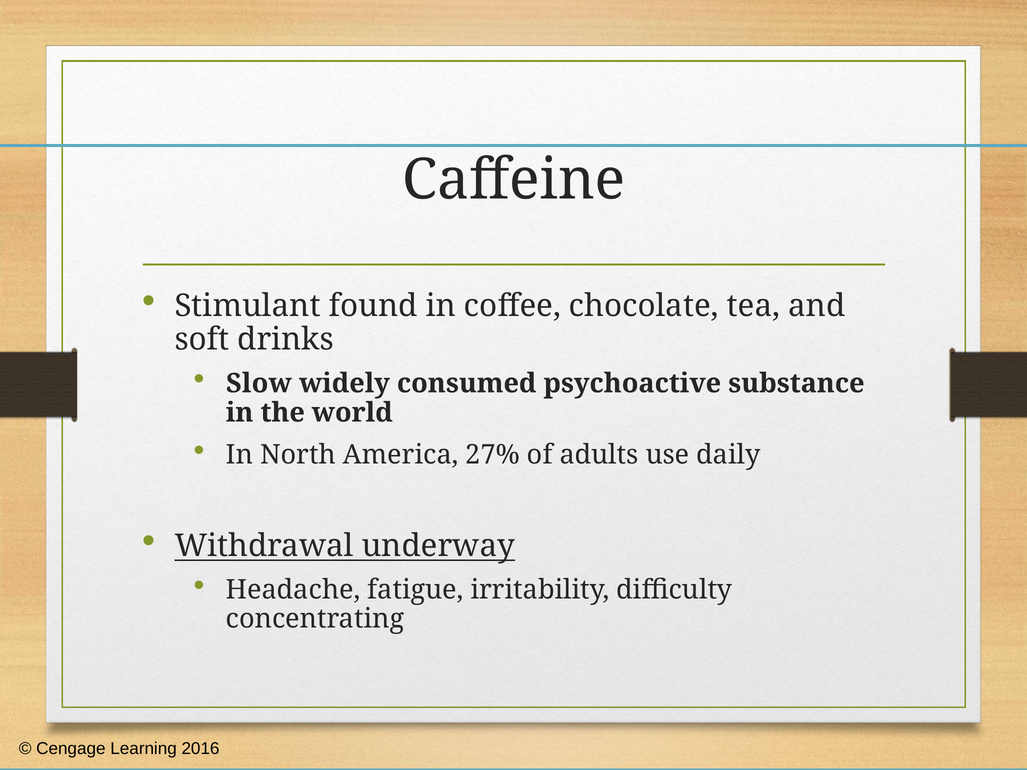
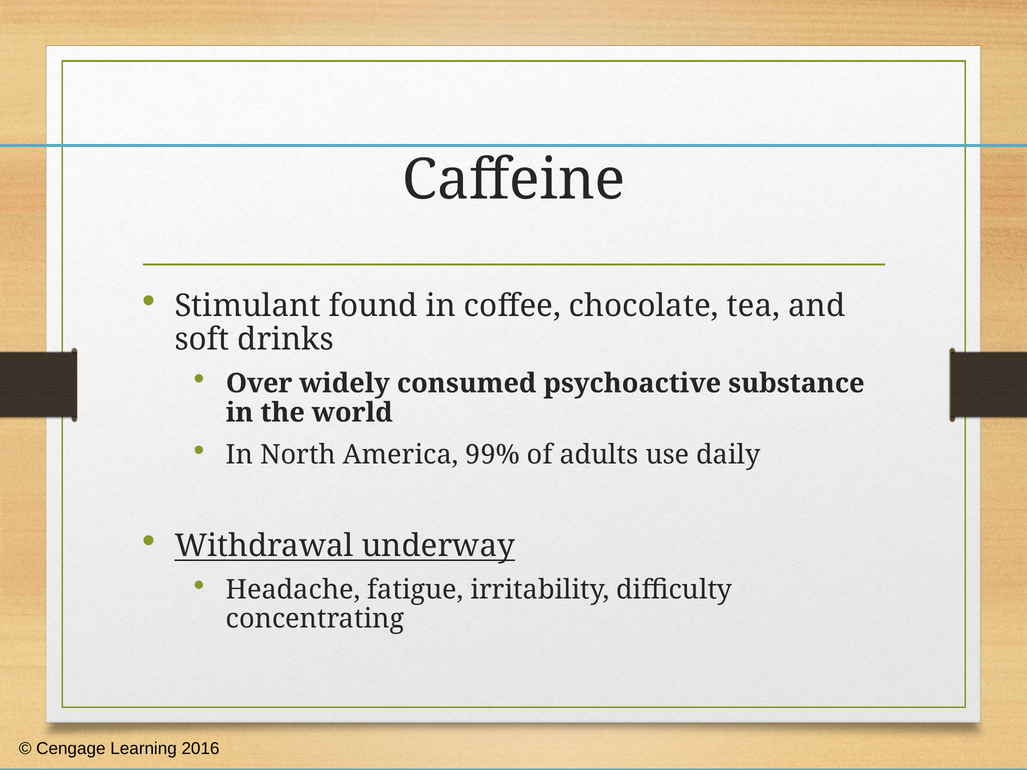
Slow: Slow -> Over
27%: 27% -> 99%
